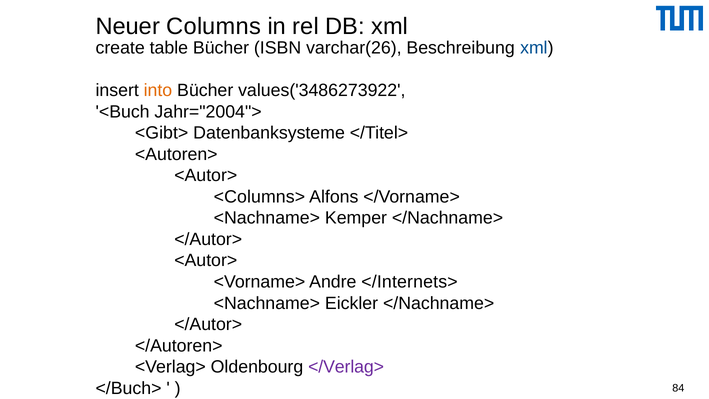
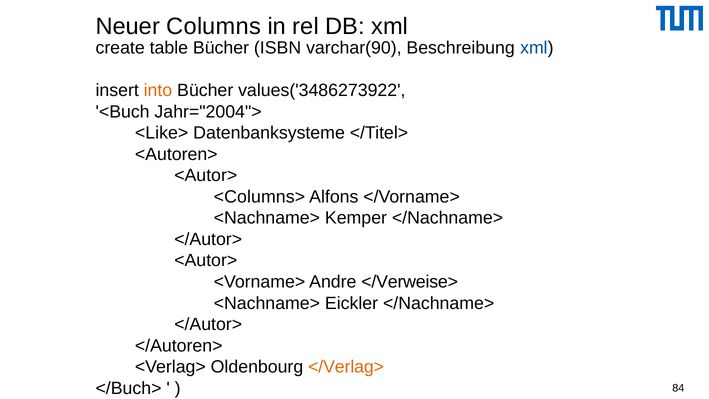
varchar(26: varchar(26 -> varchar(90
<Gibt>: <Gibt> -> <Like>
</Internets>: </Internets> -> </Verweise>
</Verlag> colour: purple -> orange
